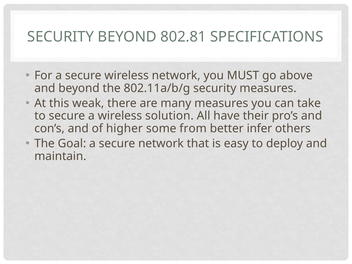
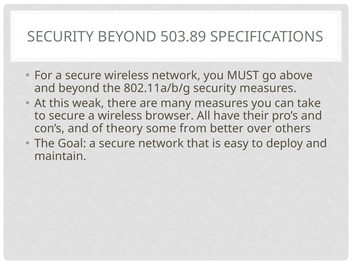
802.81: 802.81 -> 503.89
solution: solution -> browser
higher: higher -> theory
infer: infer -> over
